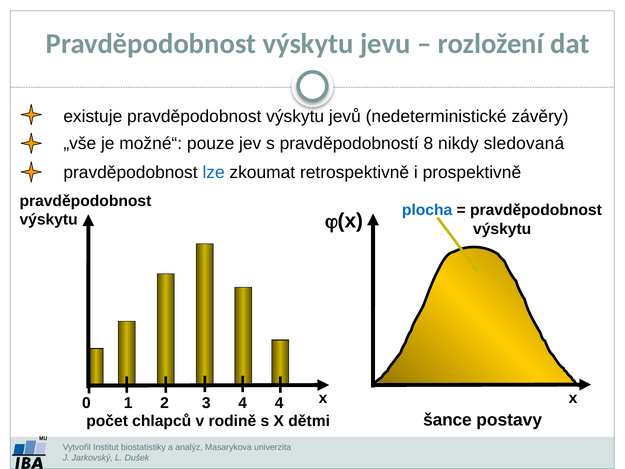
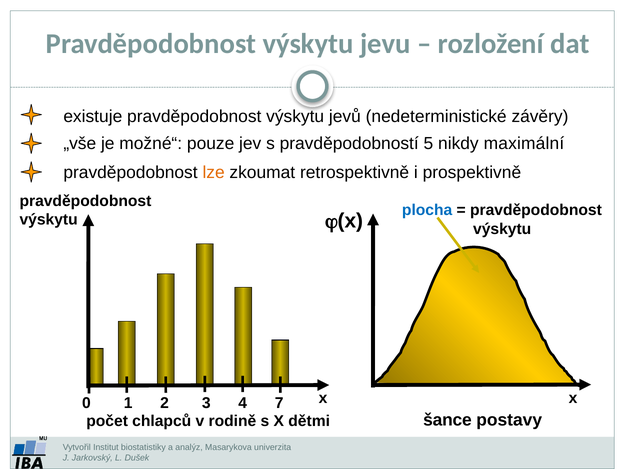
8: 8 -> 5
sledovaná: sledovaná -> maximální
lze colour: blue -> orange
4 4: 4 -> 7
